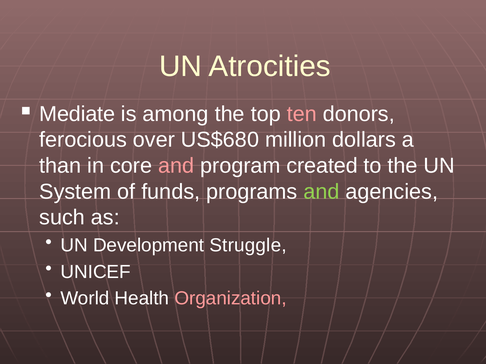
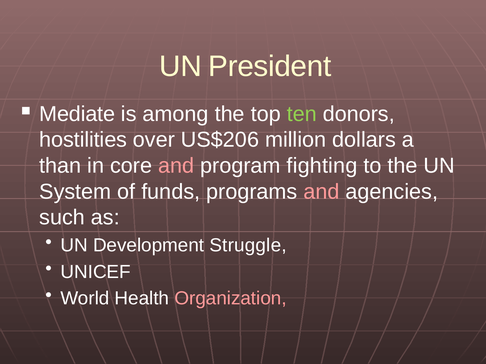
Atrocities: Atrocities -> President
ten colour: pink -> light green
ferocious: ferocious -> hostilities
US$680: US$680 -> US$206
created: created -> fighting
and at (321, 192) colour: light green -> pink
